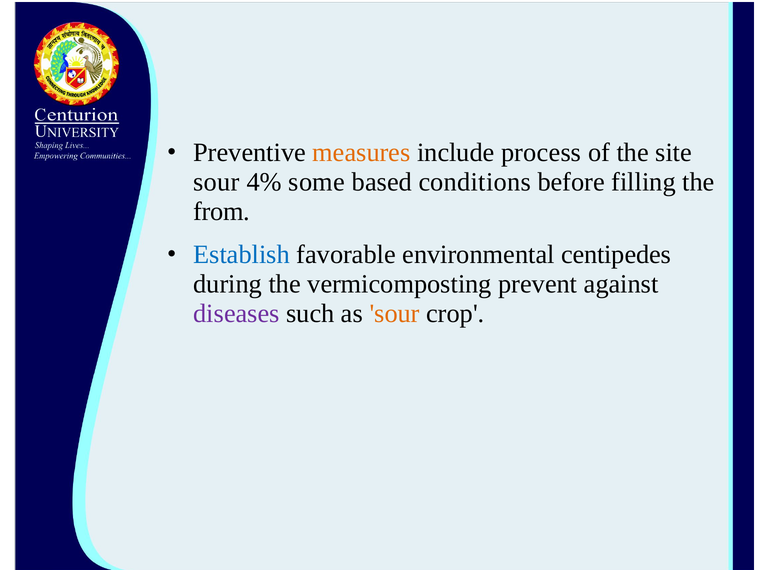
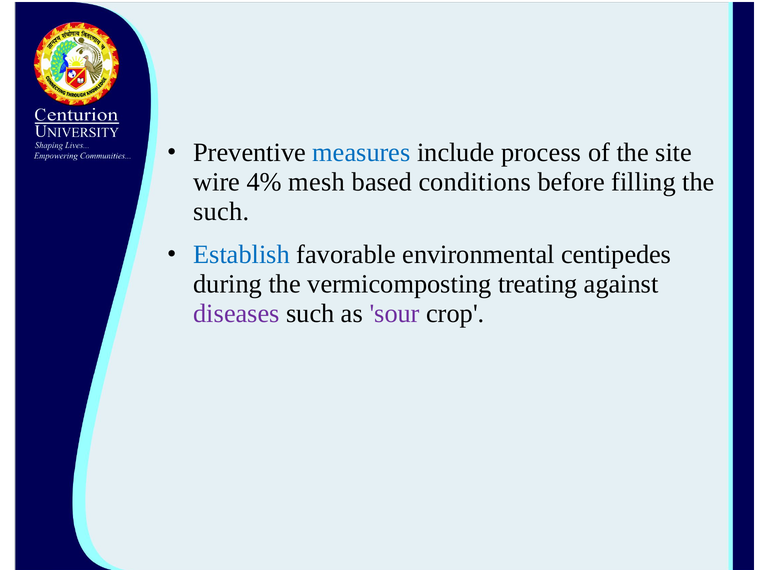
measures colour: orange -> blue
sour at (217, 182): sour -> wire
some: some -> mesh
from at (222, 211): from -> such
prevent: prevent -> treating
sour at (395, 313) colour: orange -> purple
